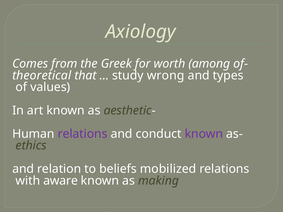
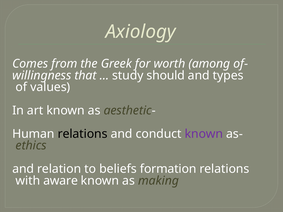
theoretical: theoretical -> willingness
wrong: wrong -> should
relations at (83, 134) colour: purple -> black
mobilized: mobilized -> formation
